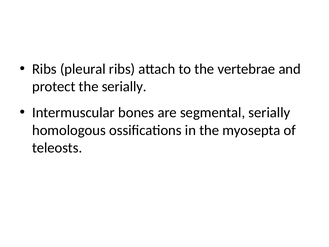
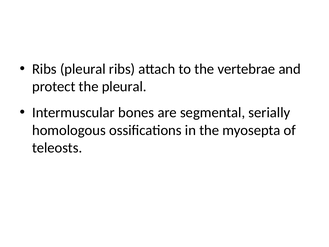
the serially: serially -> pleural
